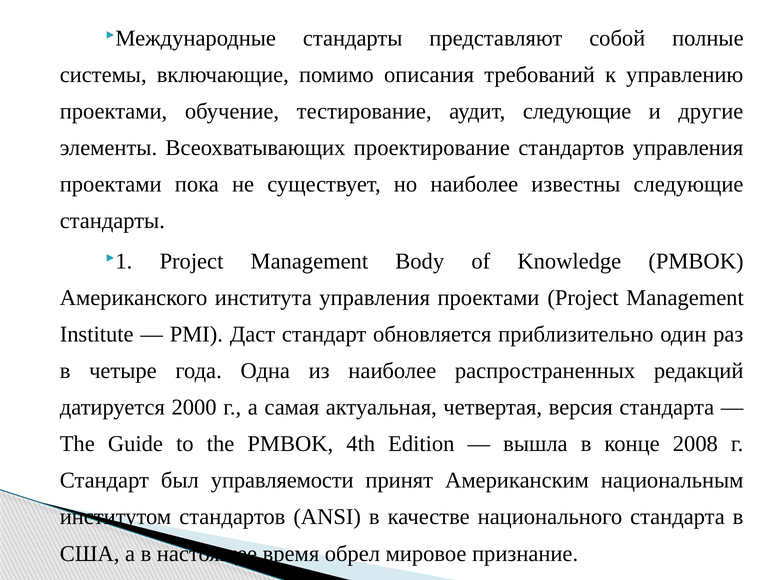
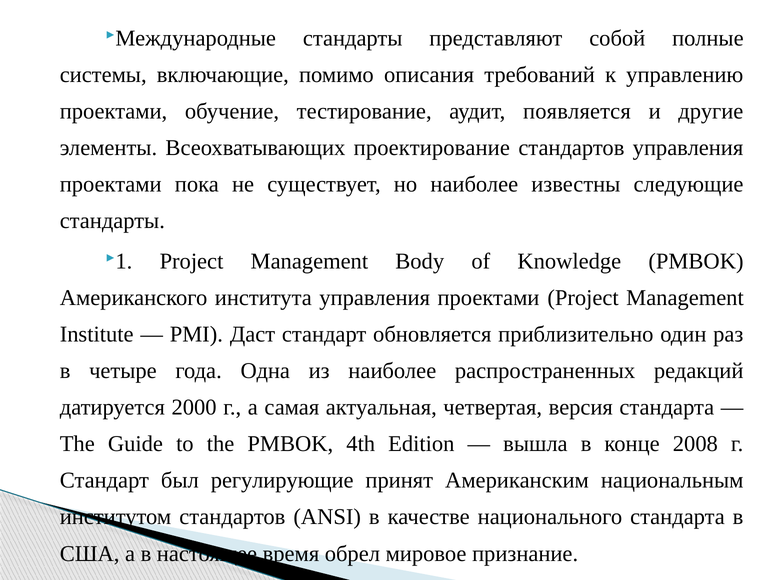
аудит следующие: следующие -> появляется
управляемости: управляемости -> регулирующие
